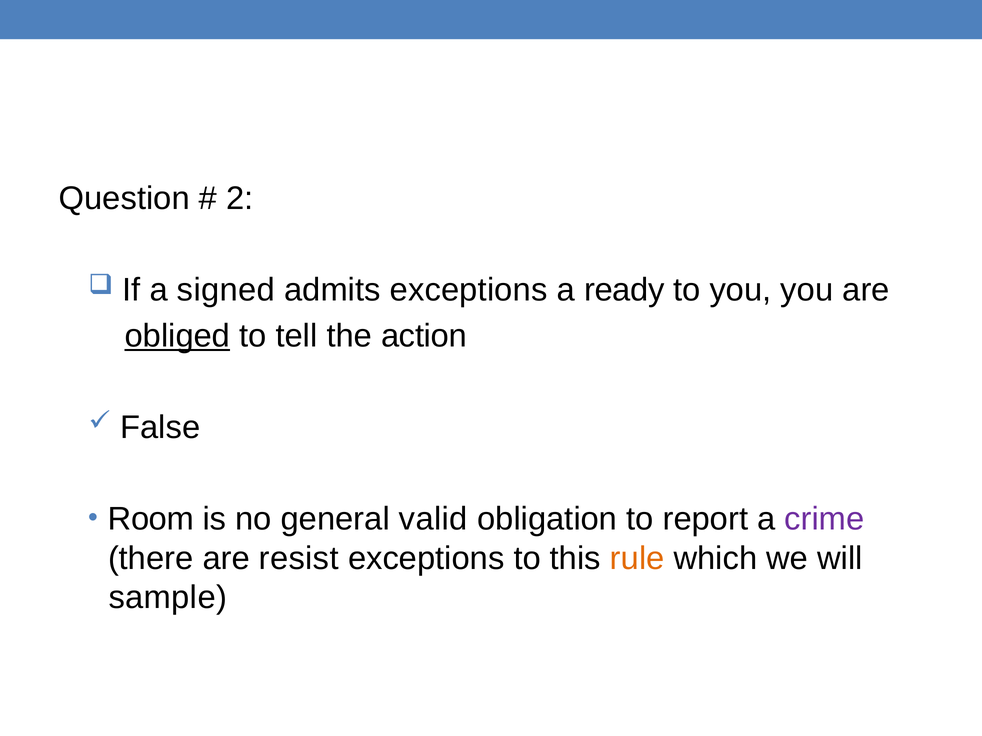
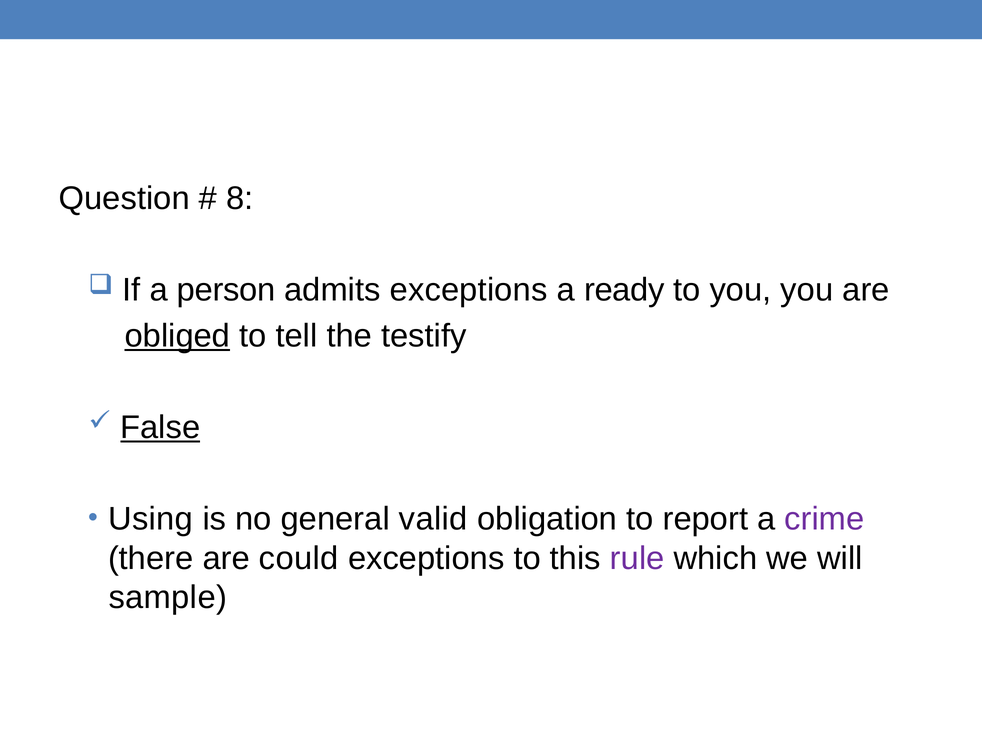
2: 2 -> 8
signed: signed -> person
action: action -> testify
False underline: none -> present
Room: Room -> Using
resist: resist -> could
rule colour: orange -> purple
